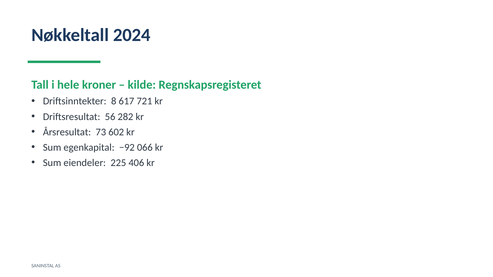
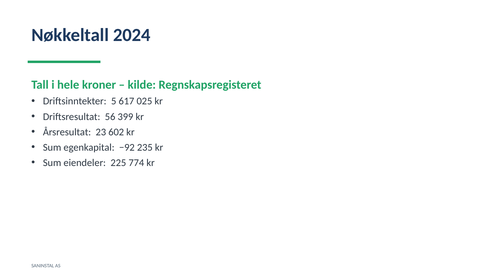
8: 8 -> 5
721: 721 -> 025
282: 282 -> 399
73: 73 -> 23
066: 066 -> 235
406: 406 -> 774
